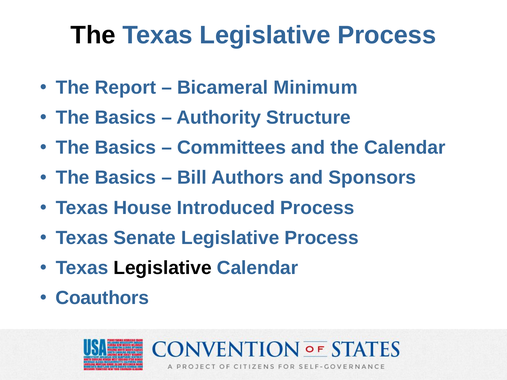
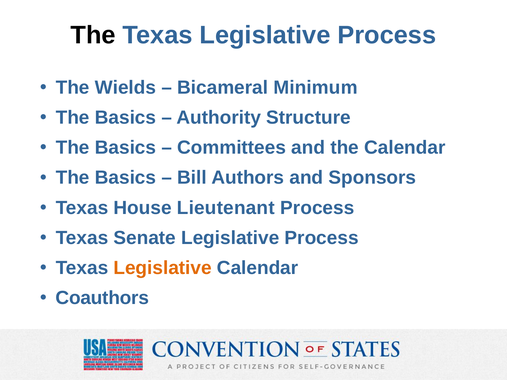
Report: Report -> Wields
Introduced: Introduced -> Lieutenant
Legislative at (163, 268) colour: black -> orange
